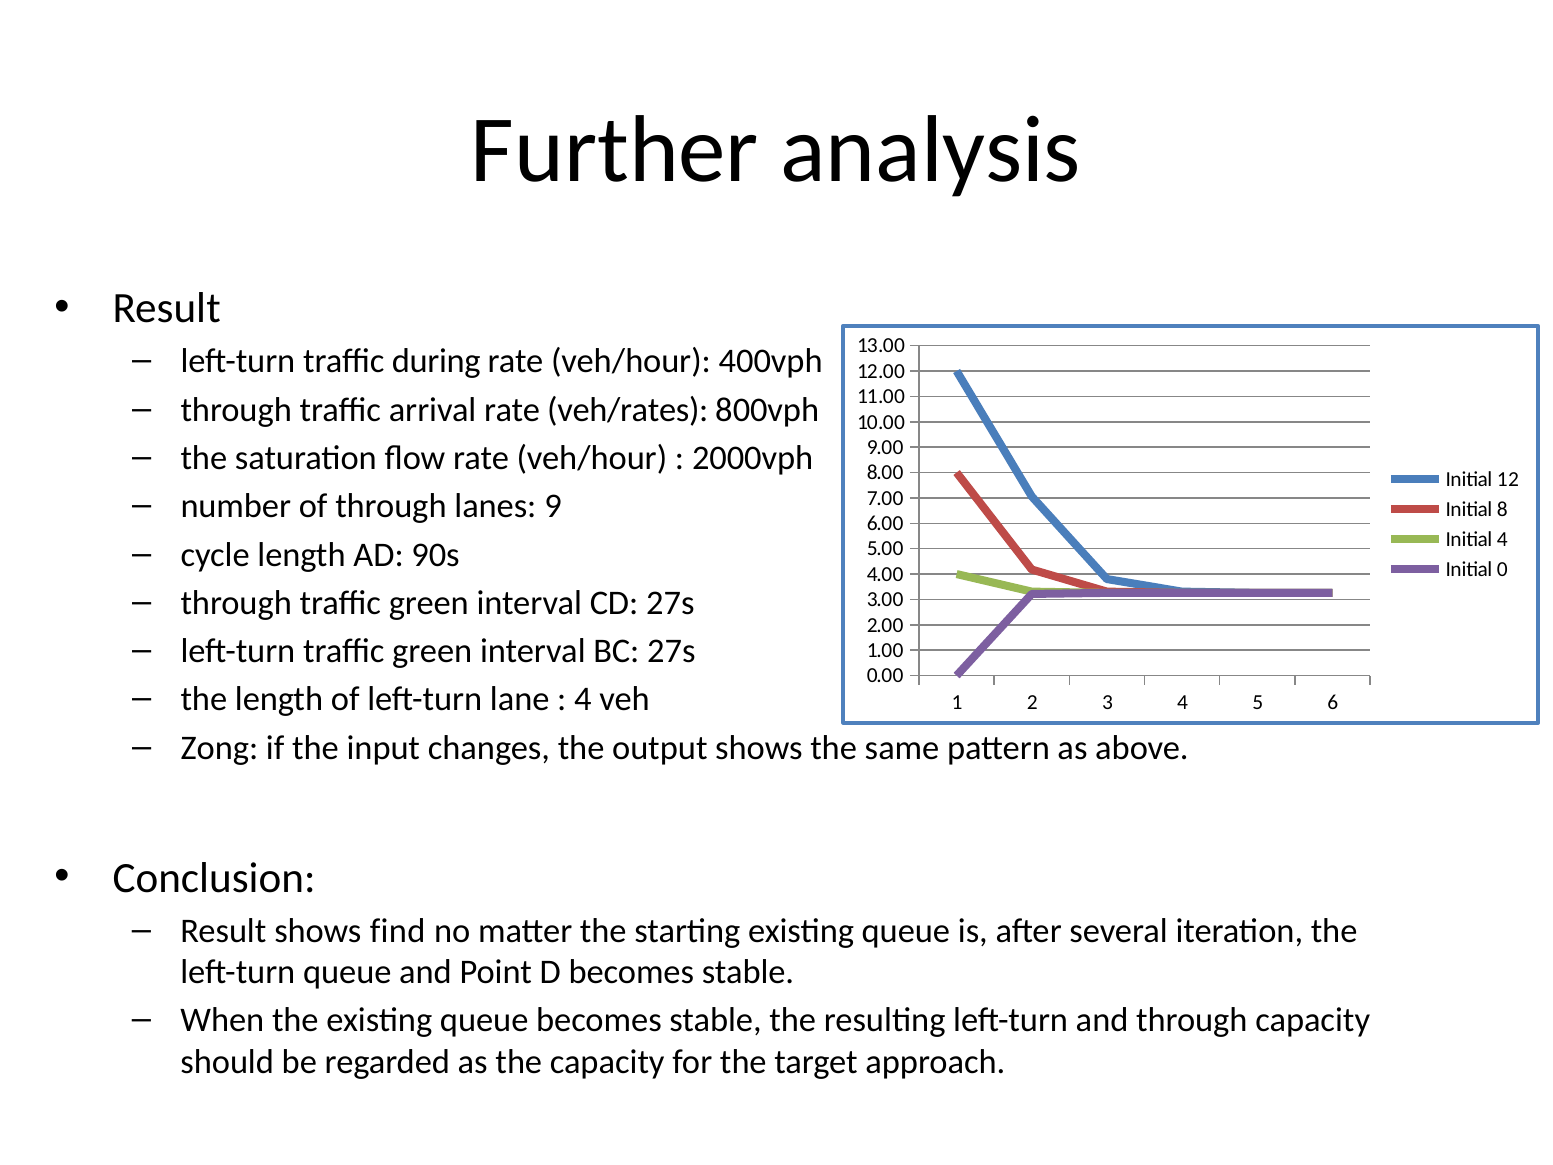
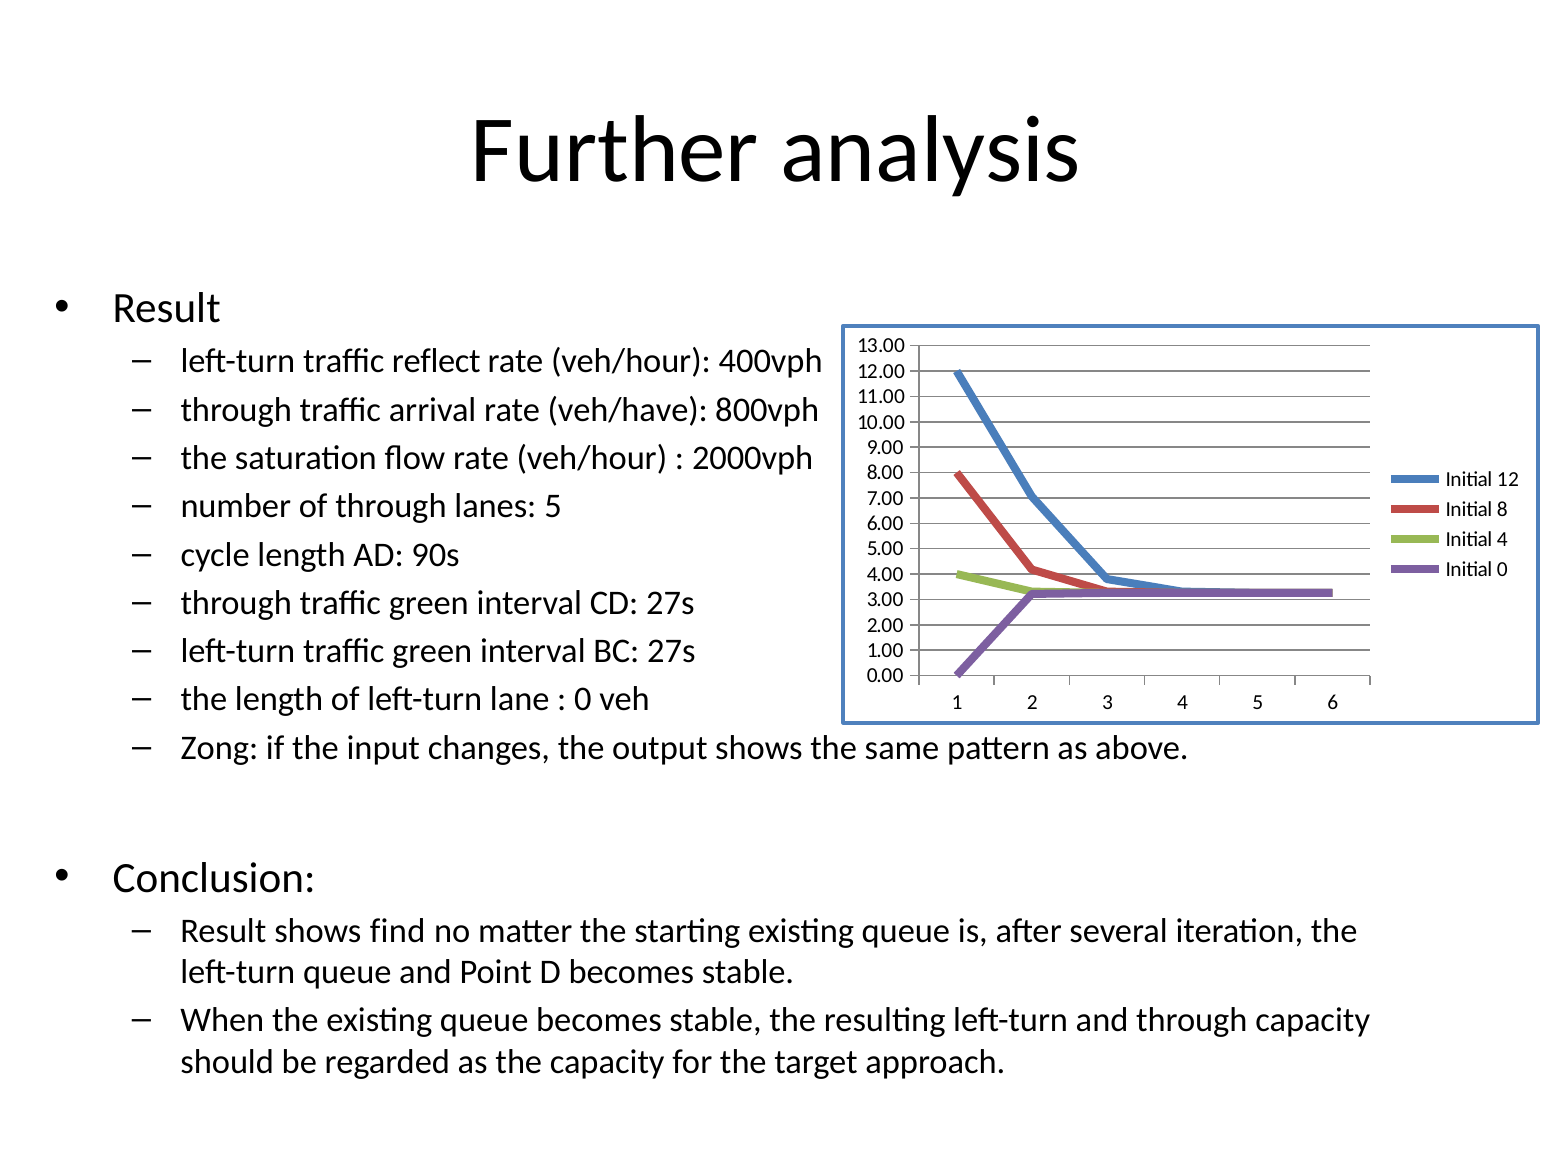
during: during -> reflect
veh/rates: veh/rates -> veh/have
lanes 9: 9 -> 5
4 at (583, 699): 4 -> 0
